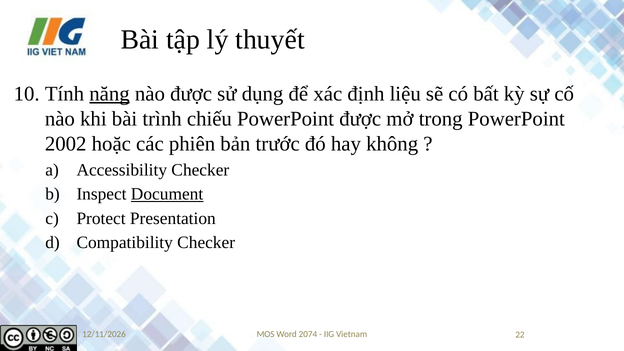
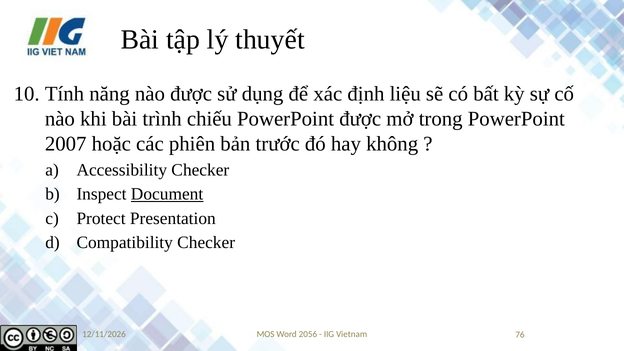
năng underline: present -> none
2002: 2002 -> 2007
2074: 2074 -> 2056
22: 22 -> 76
